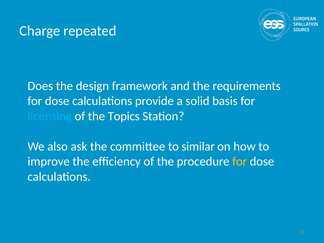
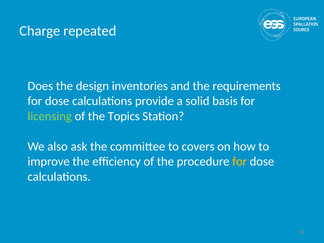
framework: framework -> inventories
licensing colour: light blue -> light green
similar: similar -> covers
